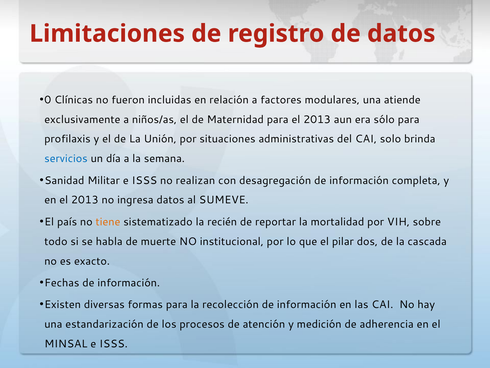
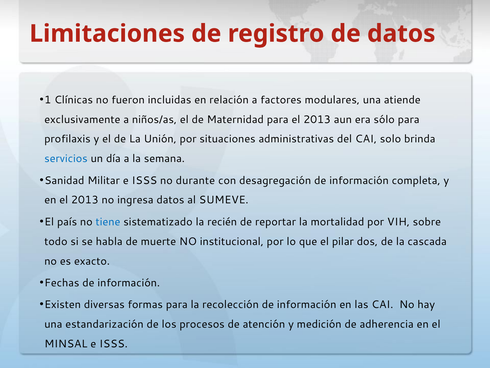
0: 0 -> 1
realizan: realizan -> durante
tiene colour: orange -> blue
